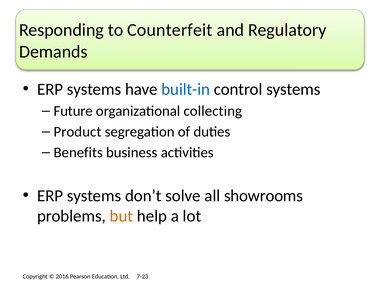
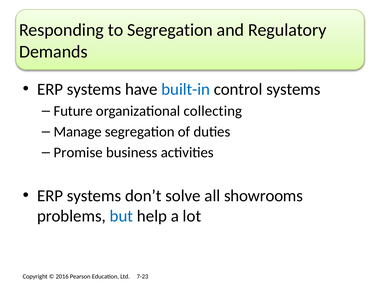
to Counterfeit: Counterfeit -> Segregation
Product: Product -> Manage
Benefits: Benefits -> Promise
but colour: orange -> blue
